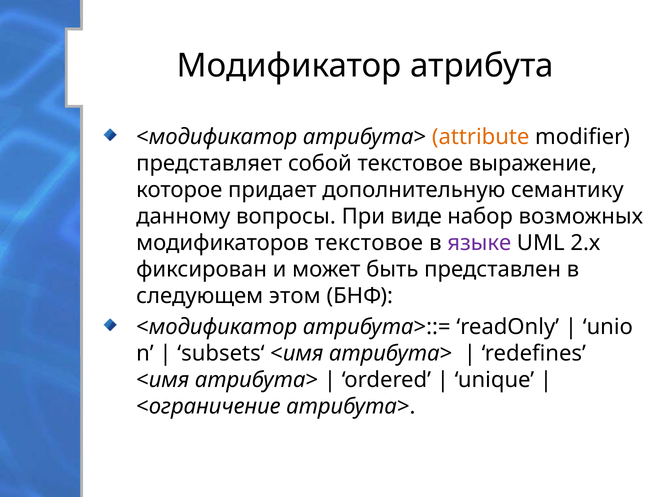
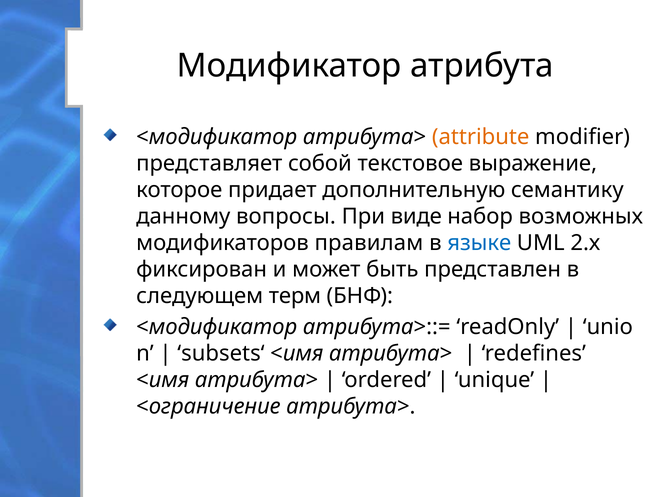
модификаторов текстовое: текстовое -> правилам
языке colour: purple -> blue
этом: этом -> терм
